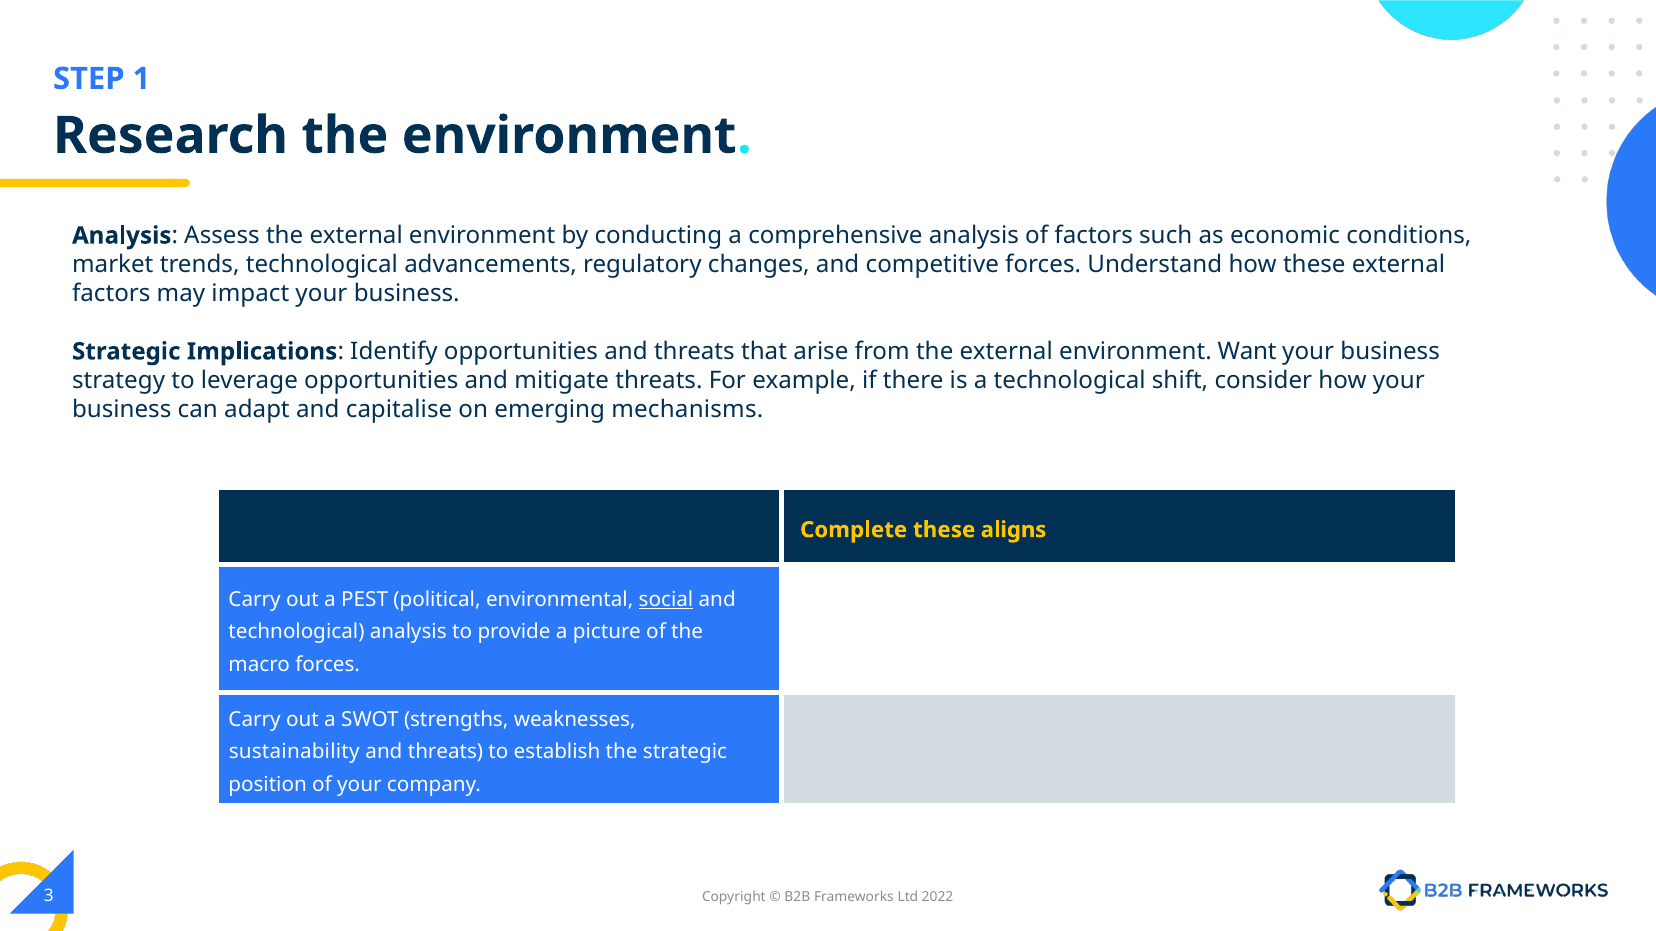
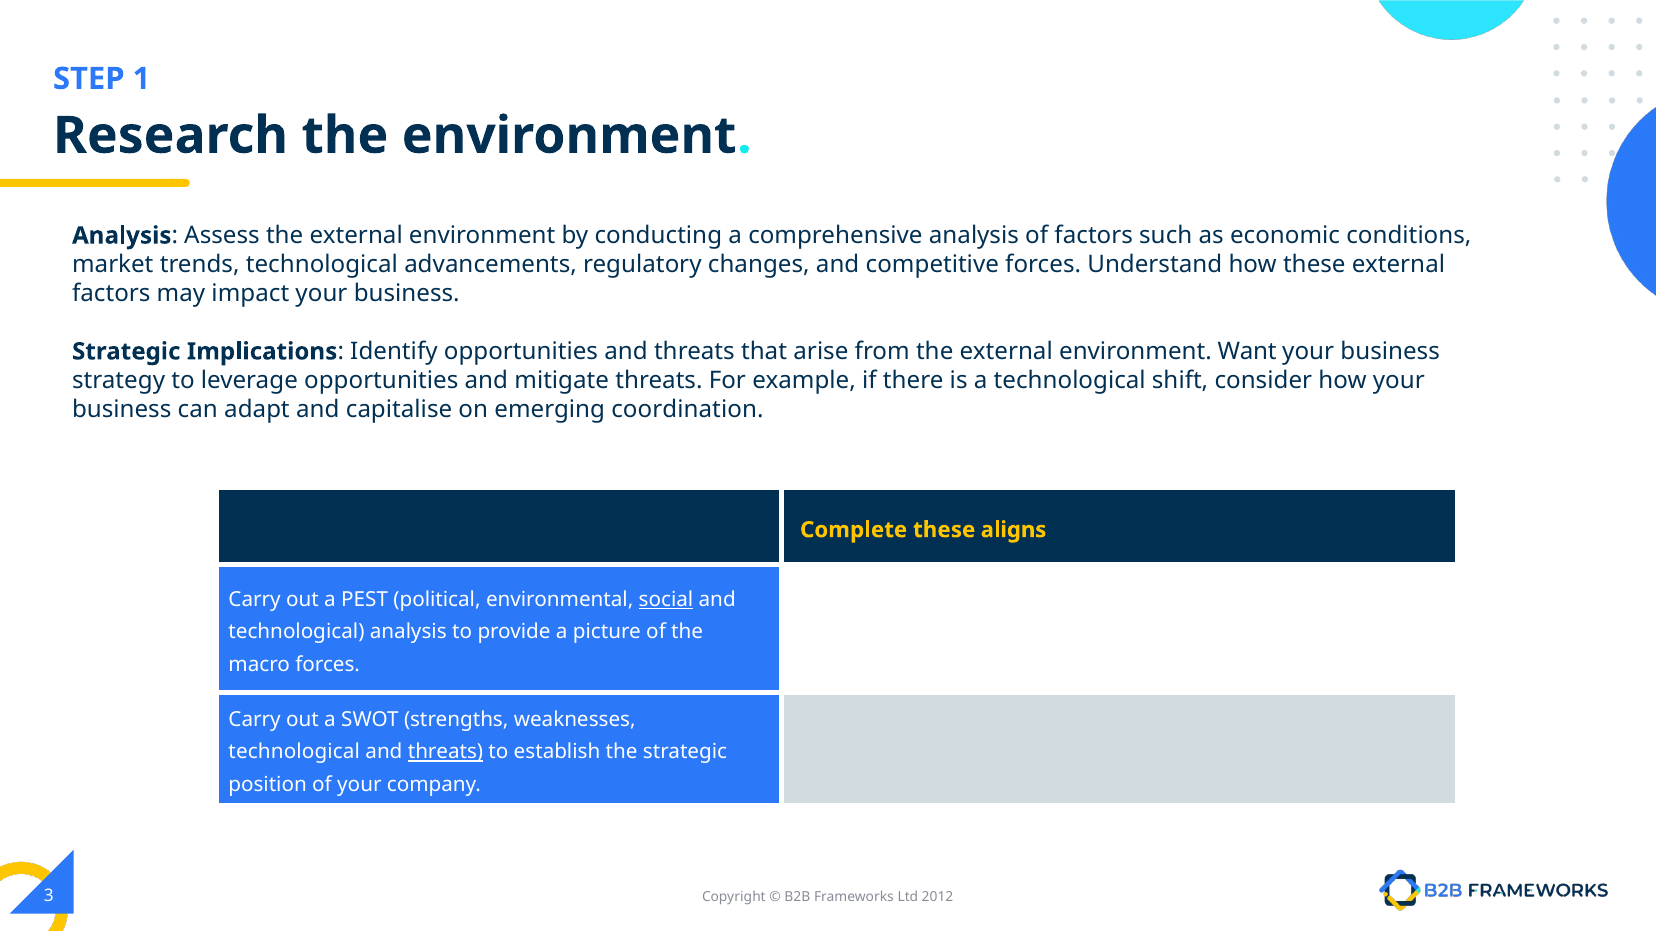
mechanisms: mechanisms -> coordination
sustainability at (294, 752): sustainability -> technological
threats at (445, 752) underline: none -> present
2022: 2022 -> 2012
